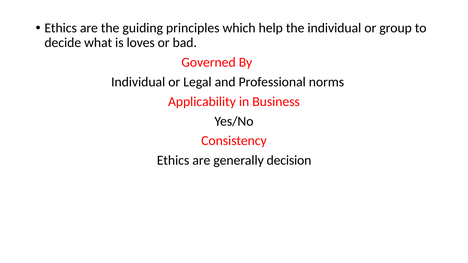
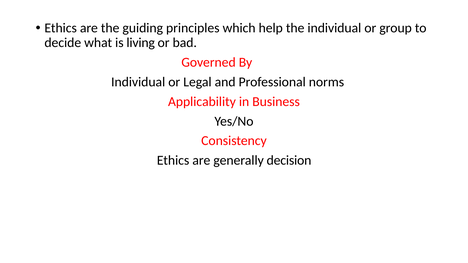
loves: loves -> living
